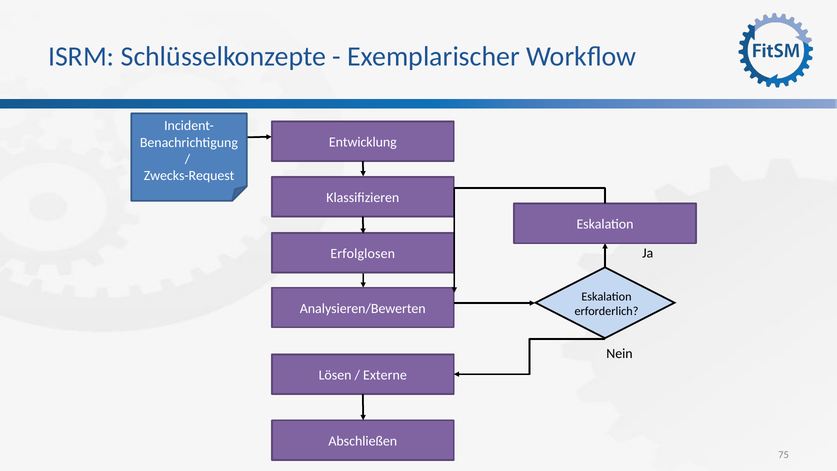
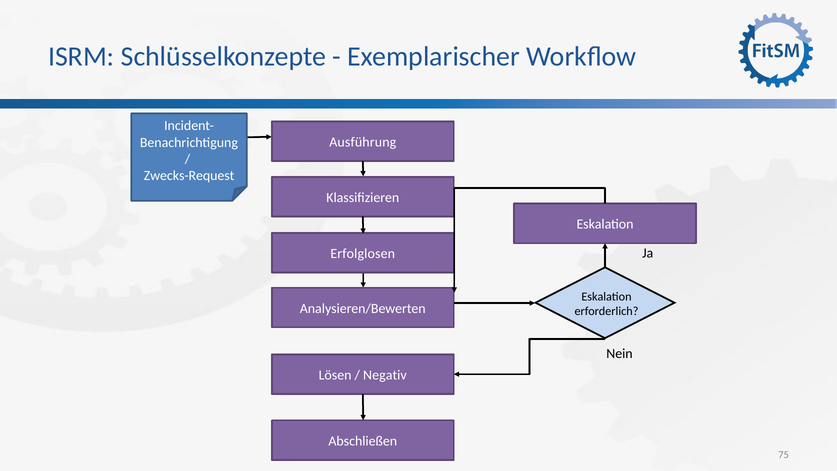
Entwicklung: Entwicklung -> Ausführung
Externe: Externe -> Negativ
